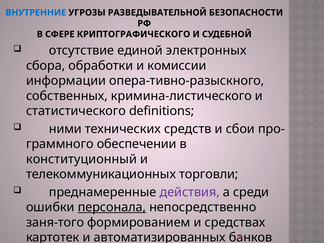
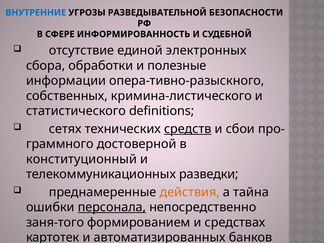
КРИПТОГРАФИЧЕСКОГО: КРИПТОГРАФИЧЕСКОГО -> ИНФОРМИРОВАННОСТЬ
комиссии: комиссии -> полезные
ними: ними -> сетях
средств underline: none -> present
обеспечении: обеспечении -> достоверной
торговли: торговли -> разведки
действия colour: purple -> orange
среди: среди -> тайна
